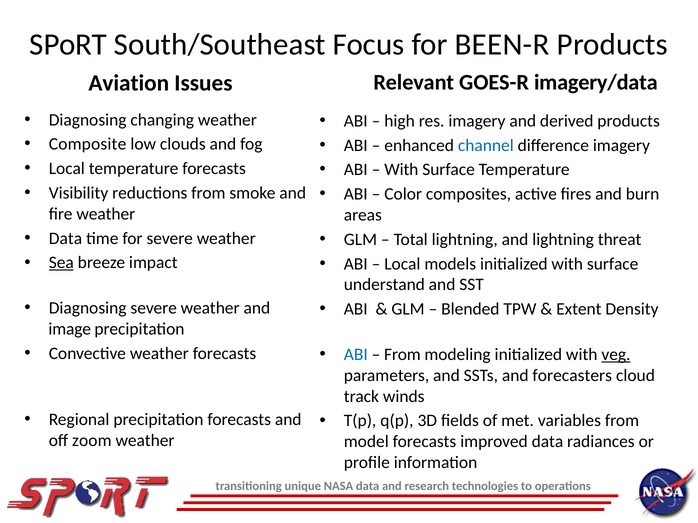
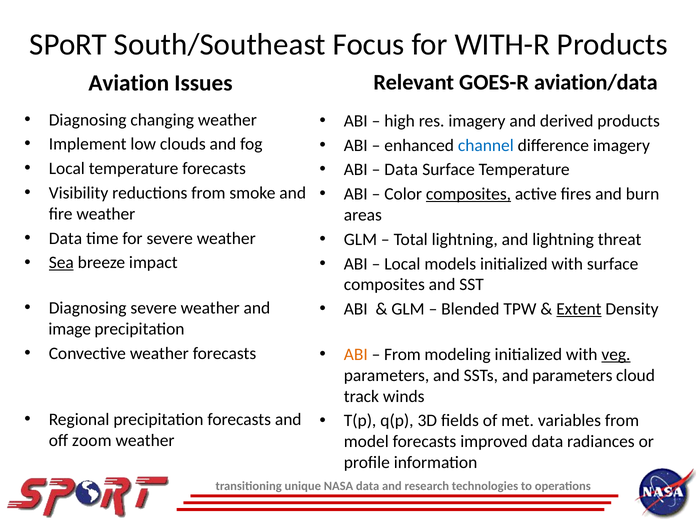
BEEN-R: BEEN-R -> WITH-R
imagery/data: imagery/data -> aviation/data
Composite: Composite -> Implement
With at (401, 170): With -> Data
composites at (469, 194) underline: none -> present
understand at (384, 285): understand -> composites
Extent underline: none -> present
ABI at (356, 355) colour: blue -> orange
and forecasters: forecasters -> parameters
